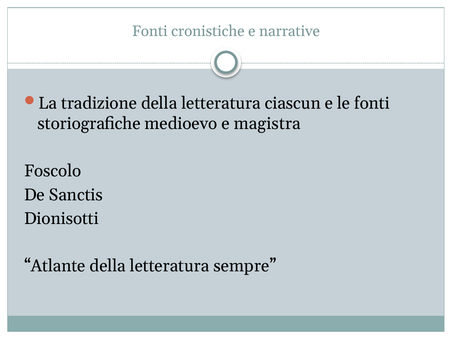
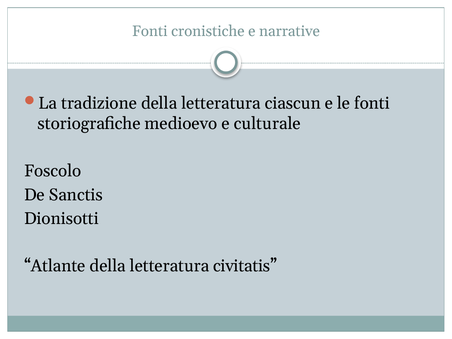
magistra: magistra -> culturale
sempre: sempre -> civitatis
